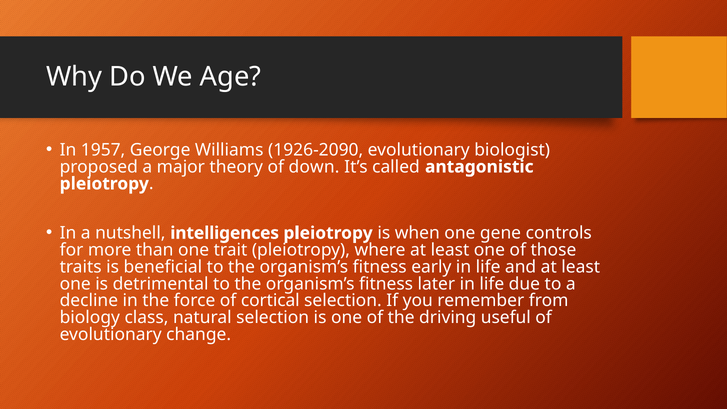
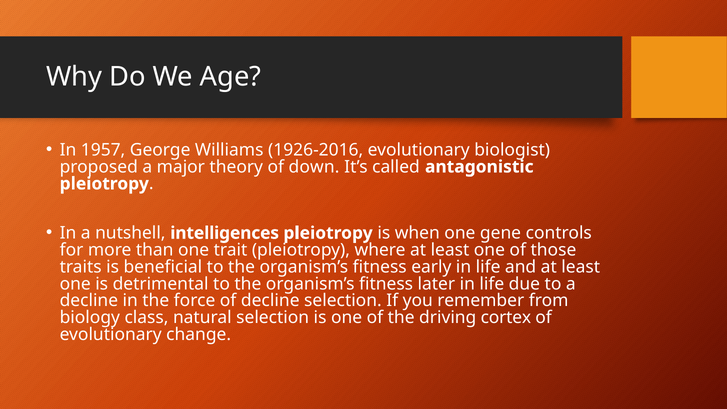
1926-2090: 1926-2090 -> 1926-2016
of cortical: cortical -> decline
useful: useful -> cortex
